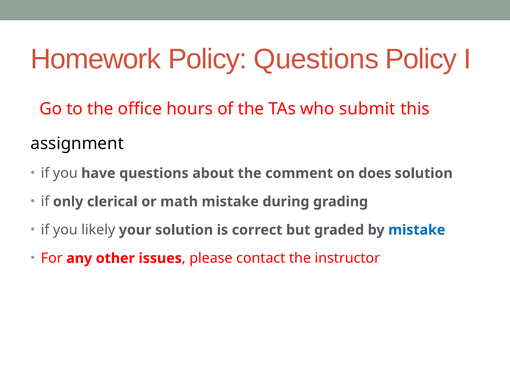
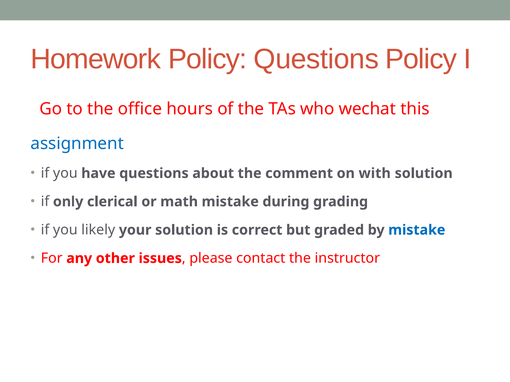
submit: submit -> wechat
assignment colour: black -> blue
does: does -> with
